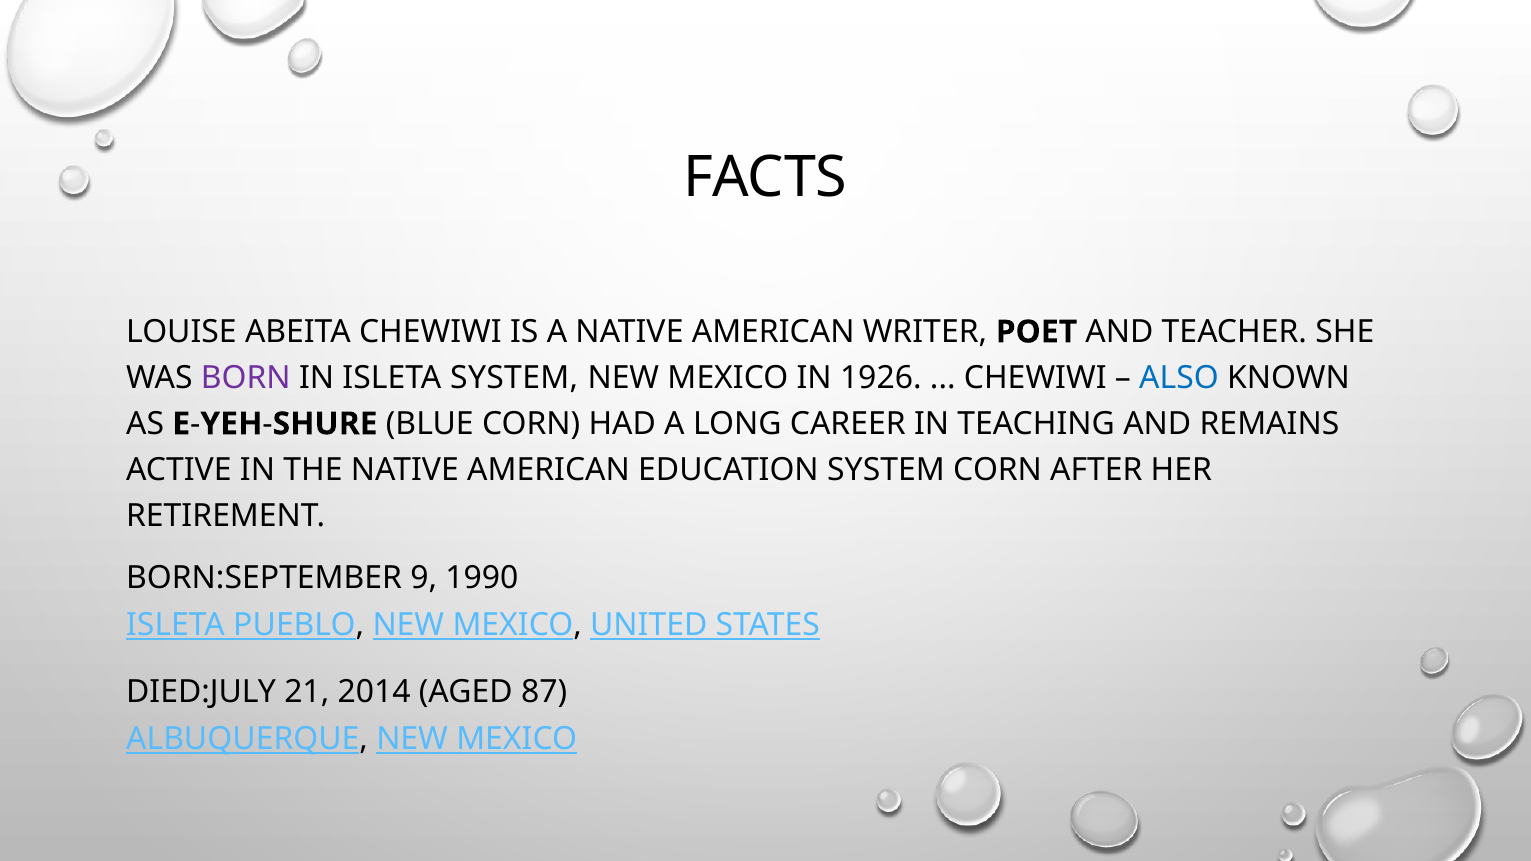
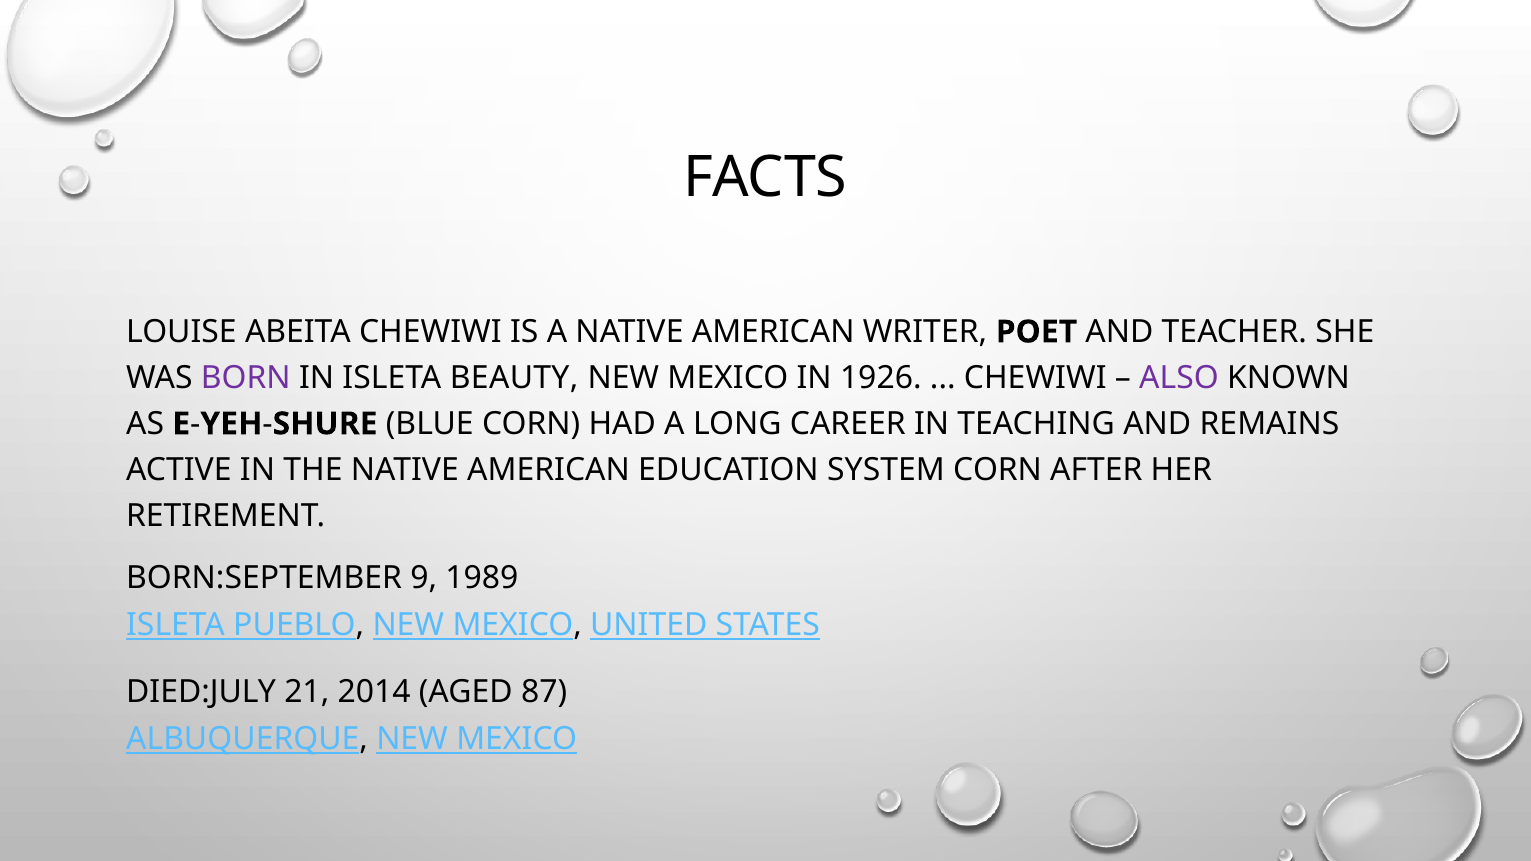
ISLETA SYSTEM: SYSTEM -> BEAUTY
ALSO colour: blue -> purple
1990: 1990 -> 1989
